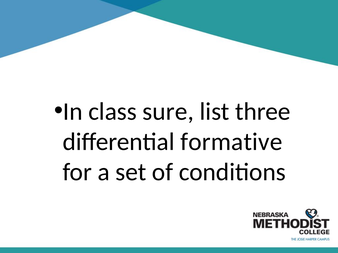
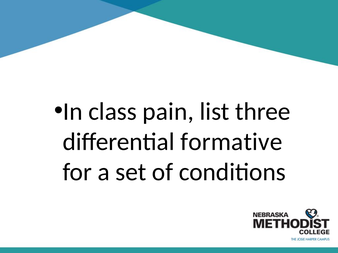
sure: sure -> pain
